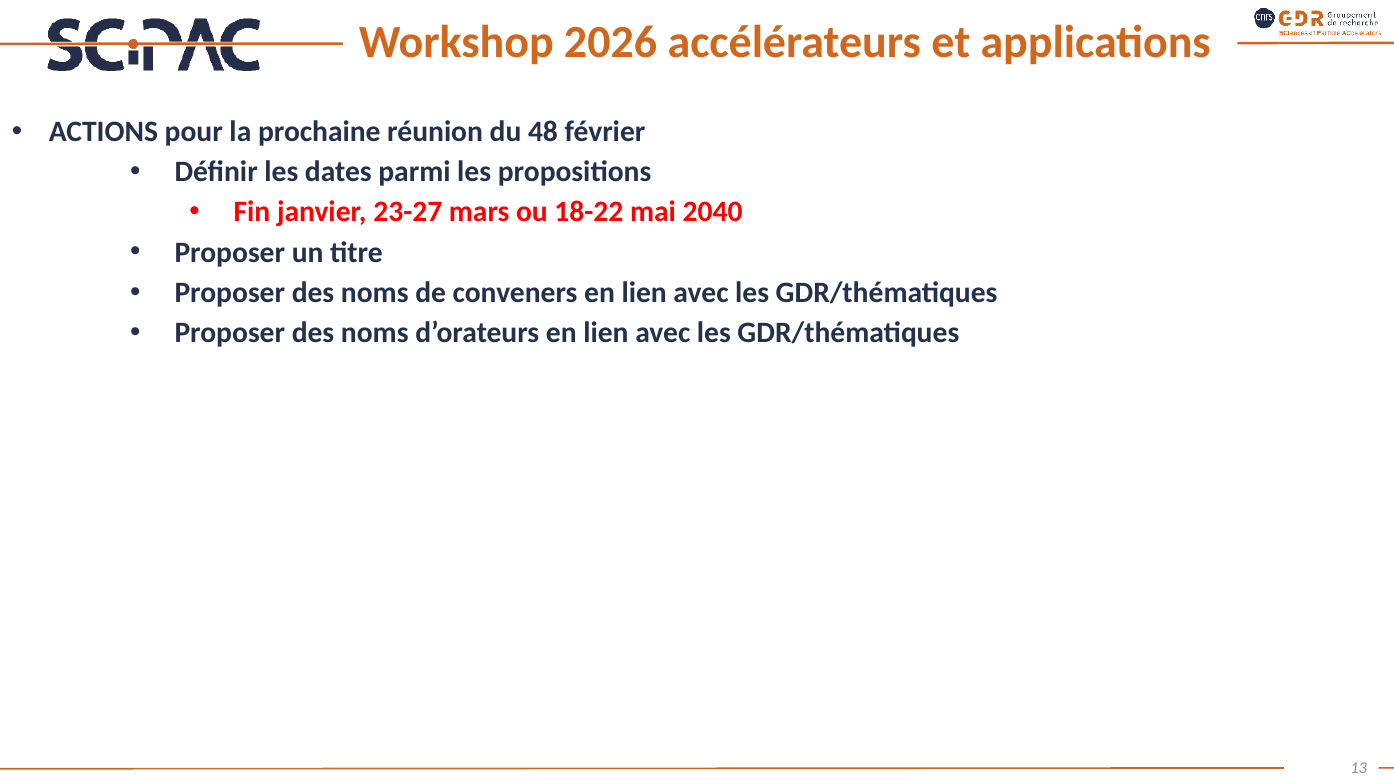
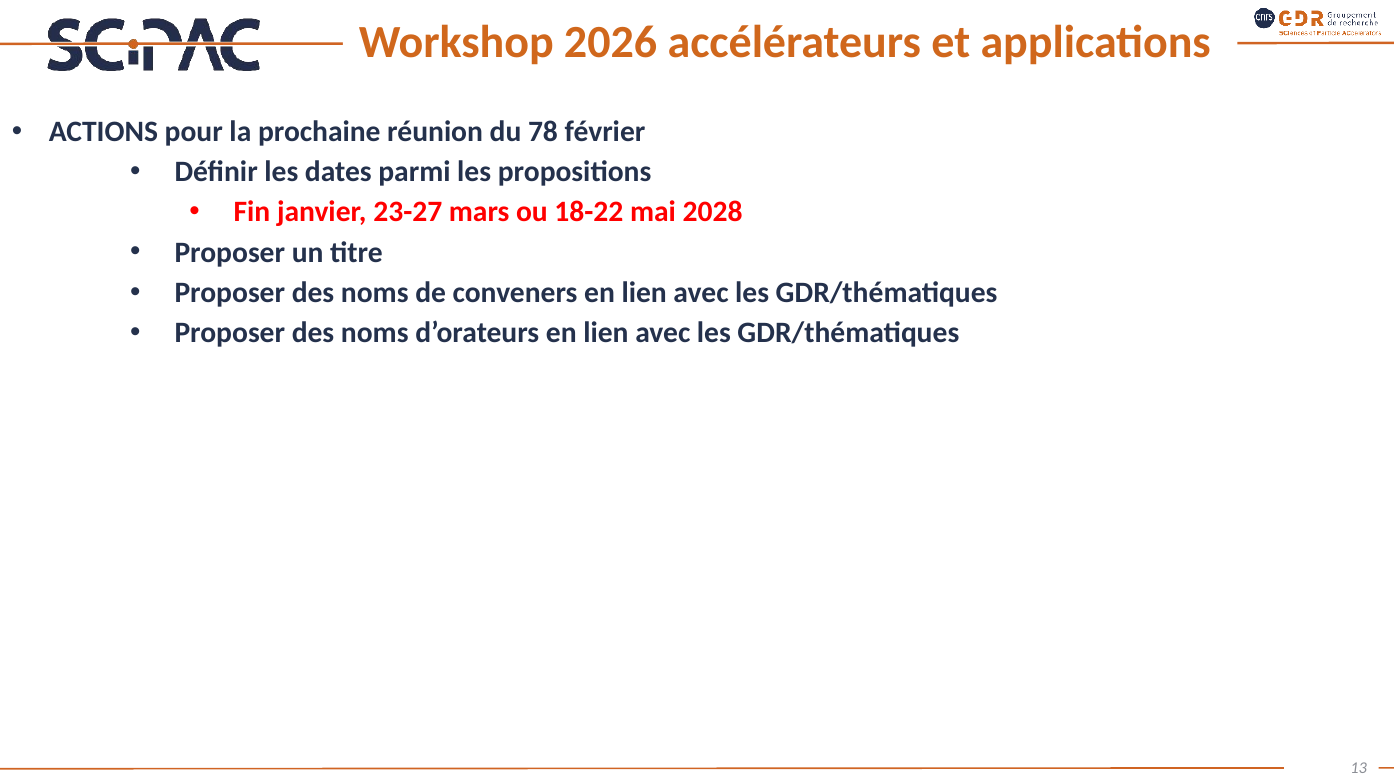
48: 48 -> 78
2040: 2040 -> 2028
